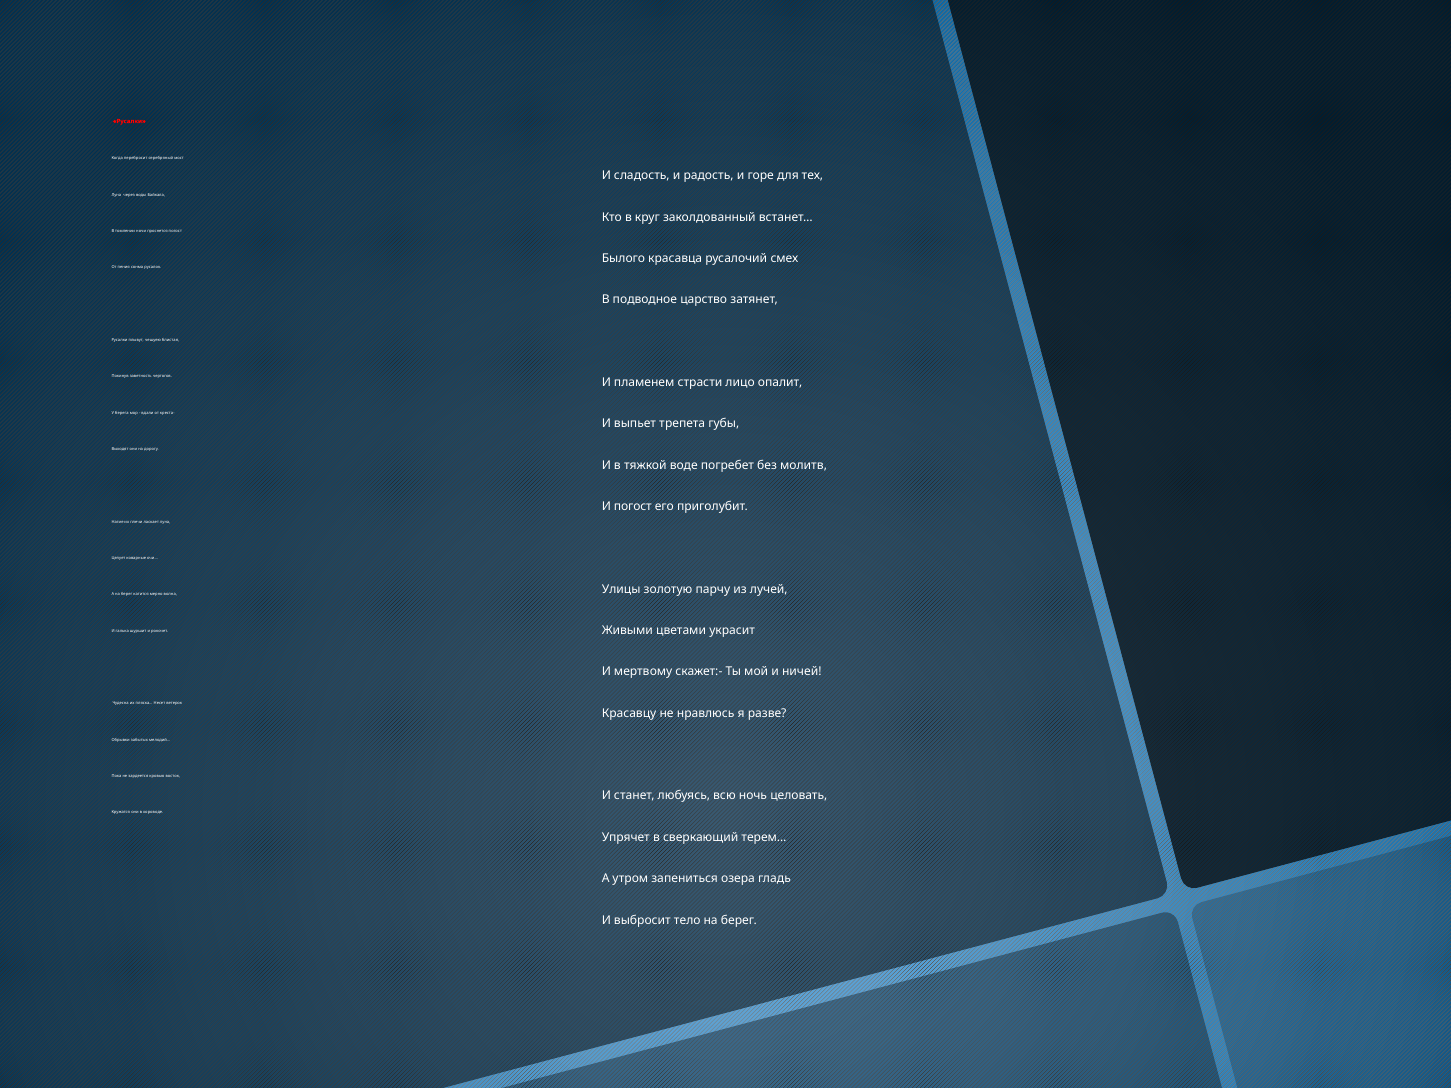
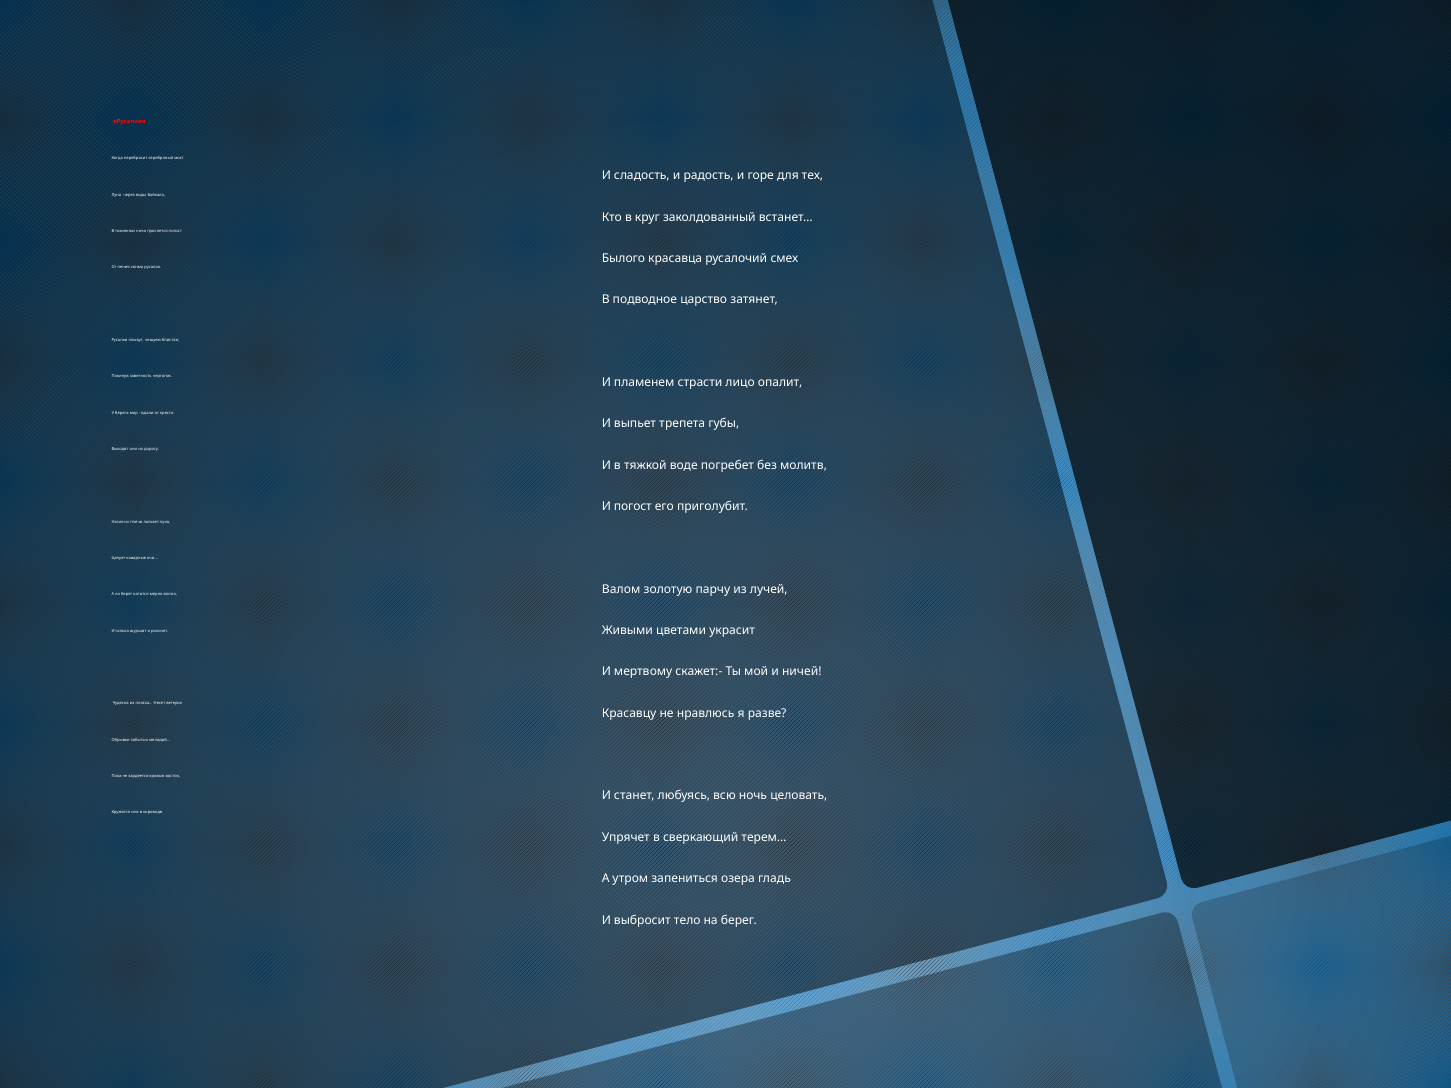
Улицы: Улицы -> Валом
